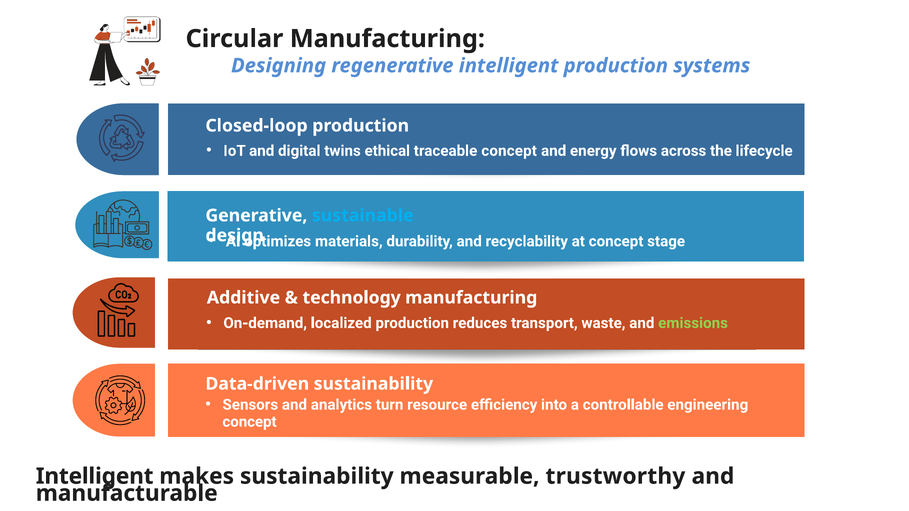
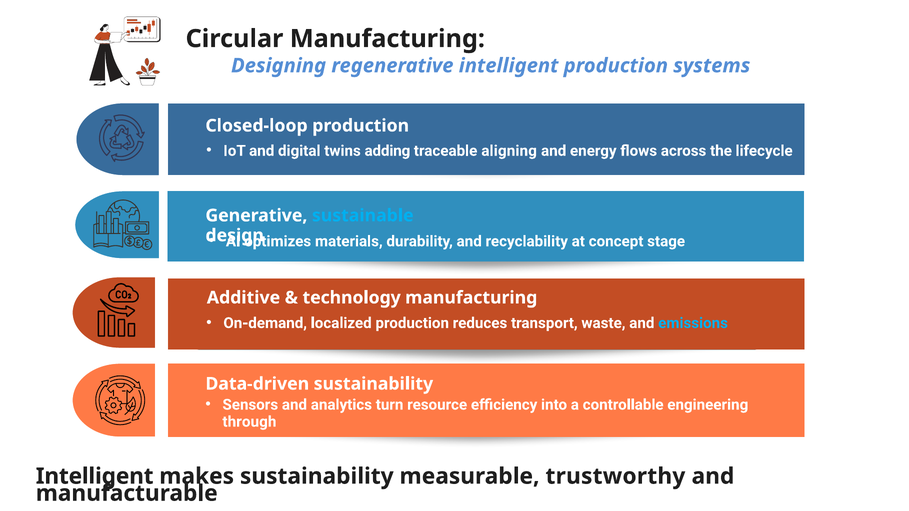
ethical: ethical -> adding
traceable concept: concept -> aligning
emissions colour: light green -> light blue
concept at (250, 422): concept -> through
